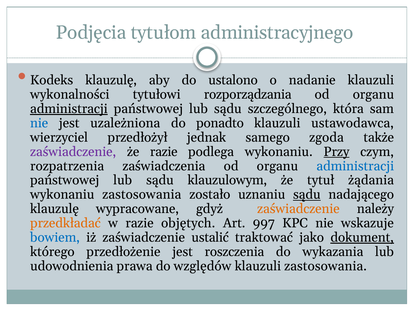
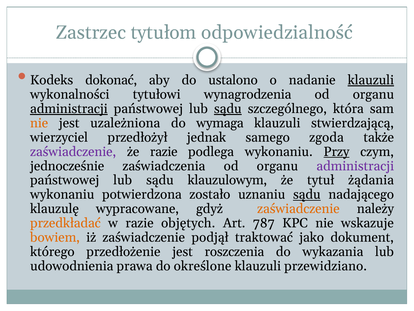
Podjęcia: Podjęcia -> Zastrzec
administracyjnego: administracyjnego -> odpowiedzialność
Kodeks klauzulę: klauzulę -> dokonać
klauzuli at (371, 80) underline: none -> present
rozporządzania: rozporządzania -> wynagrodzenia
sądu at (228, 109) underline: none -> present
nie at (39, 123) colour: blue -> orange
ponadto: ponadto -> wymaga
ustawodawca: ustawodawca -> stwierdzającą
rozpatrzenia: rozpatrzenia -> jednocześnie
administracji at (355, 166) colour: blue -> purple
wykonaniu zastosowania: zastosowania -> potwierdzona
997: 997 -> 787
bowiem colour: blue -> orange
ustalić: ustalić -> podjął
dokument underline: present -> none
względów: względów -> określone
klauzuli zastosowania: zastosowania -> przewidziano
